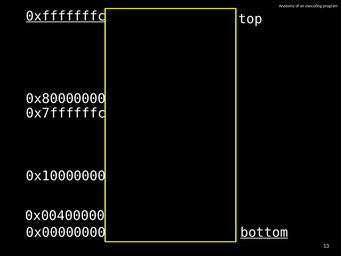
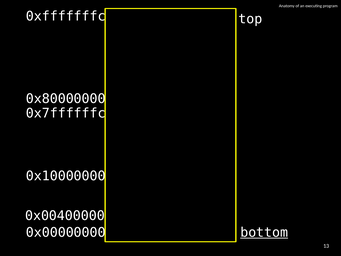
0xfffffffc underline: present -> none
